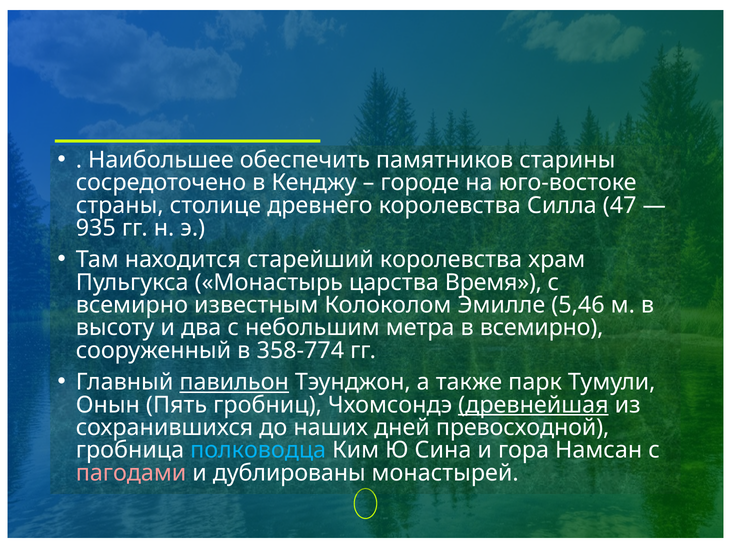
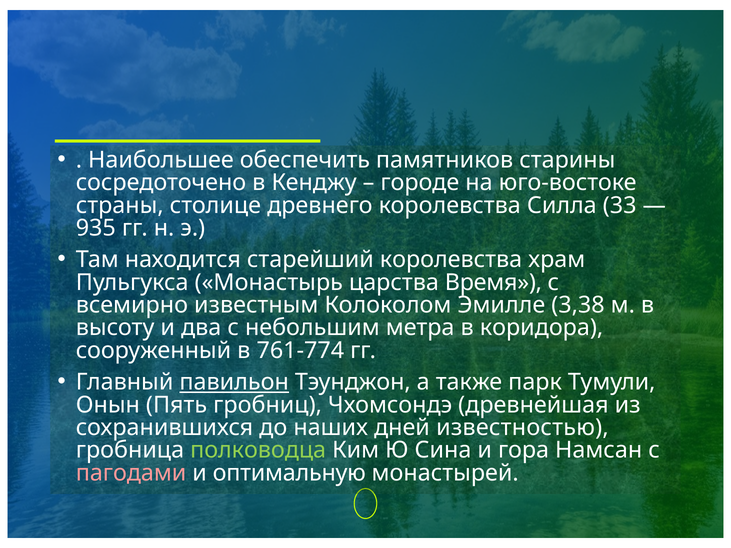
47: 47 -> 33
5,46: 5,46 -> 3,38
в всемирно: всемирно -> коридора
358-774: 358-774 -> 761-774
древнейшая underline: present -> none
превосходной: превосходной -> известностью
полководца colour: light blue -> light green
дублированы: дублированы -> оптимальную
